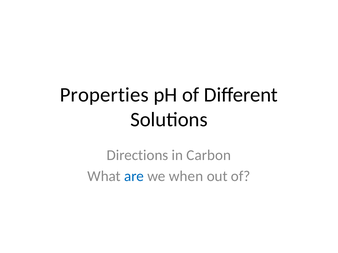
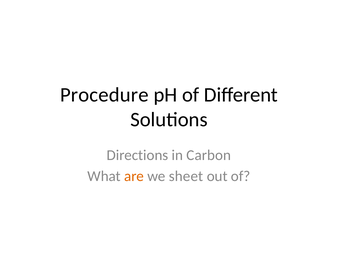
Properties: Properties -> Procedure
are colour: blue -> orange
when: when -> sheet
